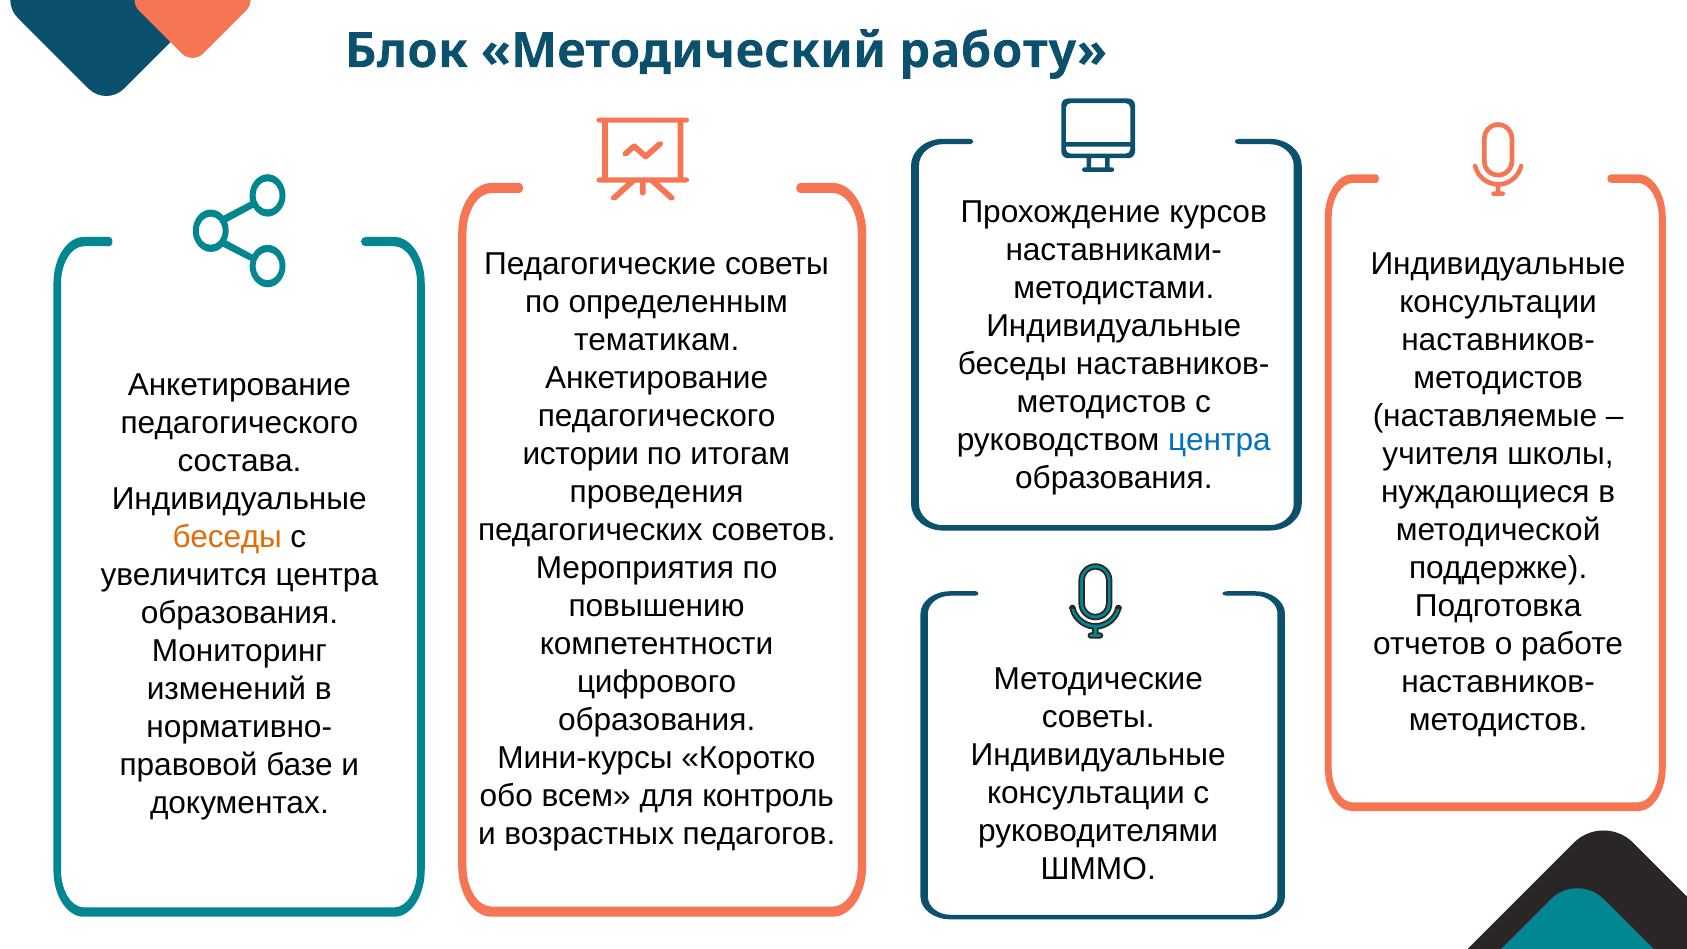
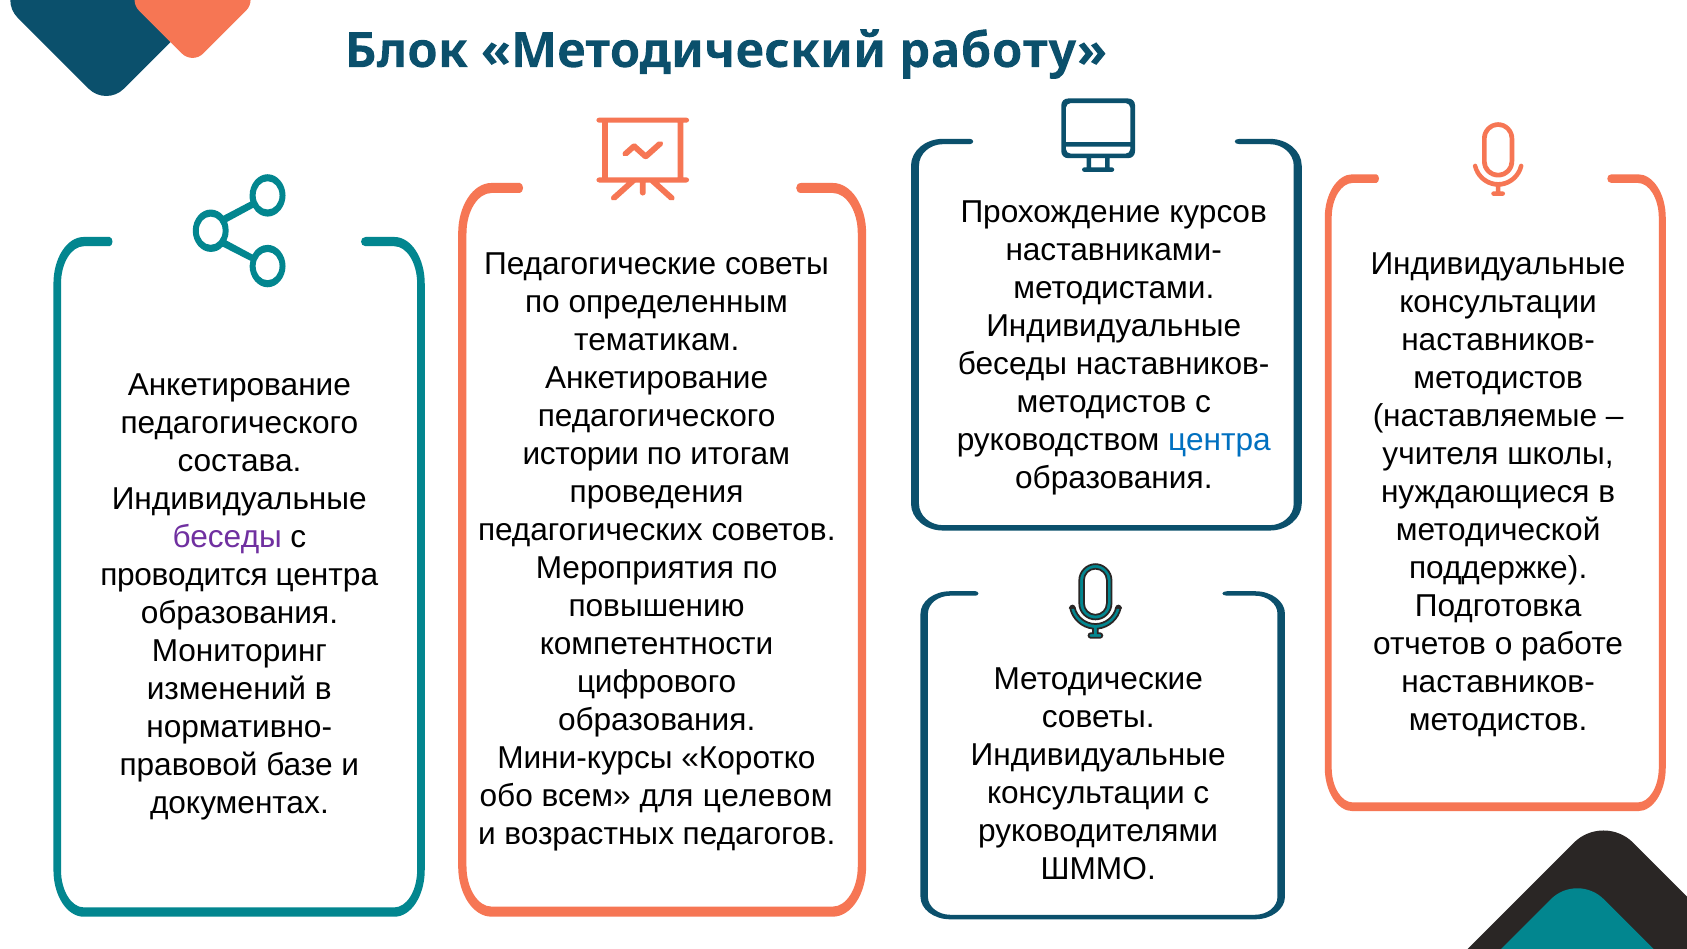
беседы at (227, 537) colour: orange -> purple
увеличится: увеличится -> проводится
контроль: контроль -> целевом
